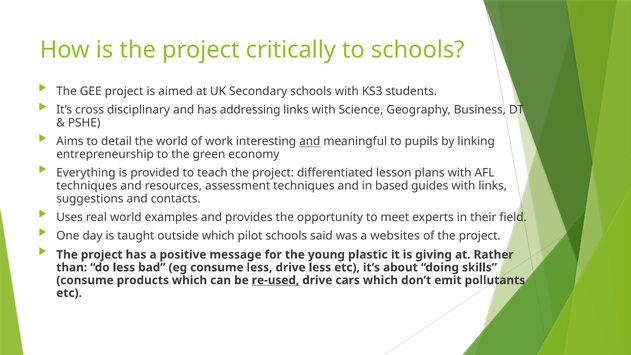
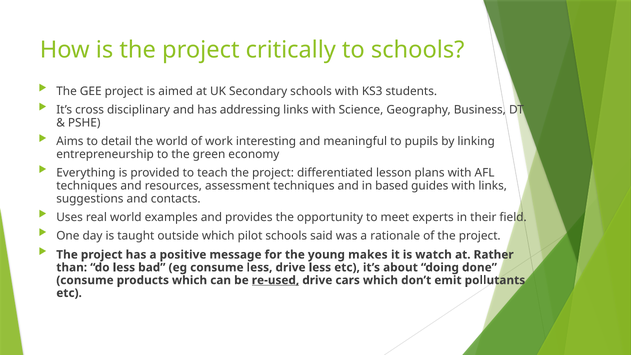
and at (310, 142) underline: present -> none
websites: websites -> rationale
plastic: plastic -> makes
giving: giving -> watch
skills: skills -> done
